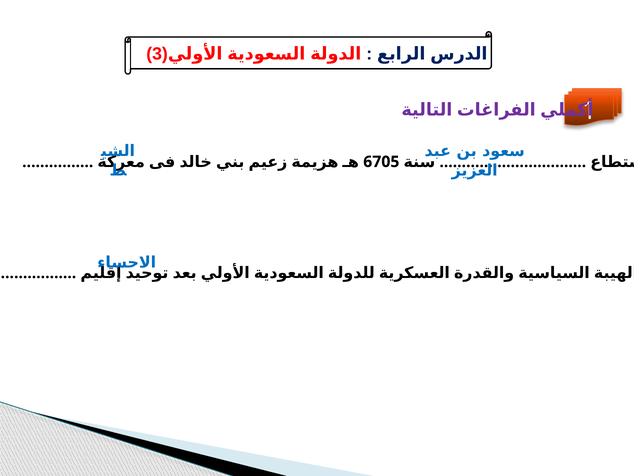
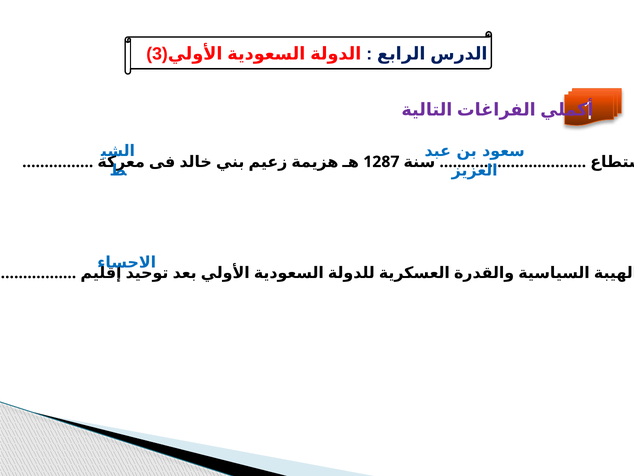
6705: 6705 -> 1287
